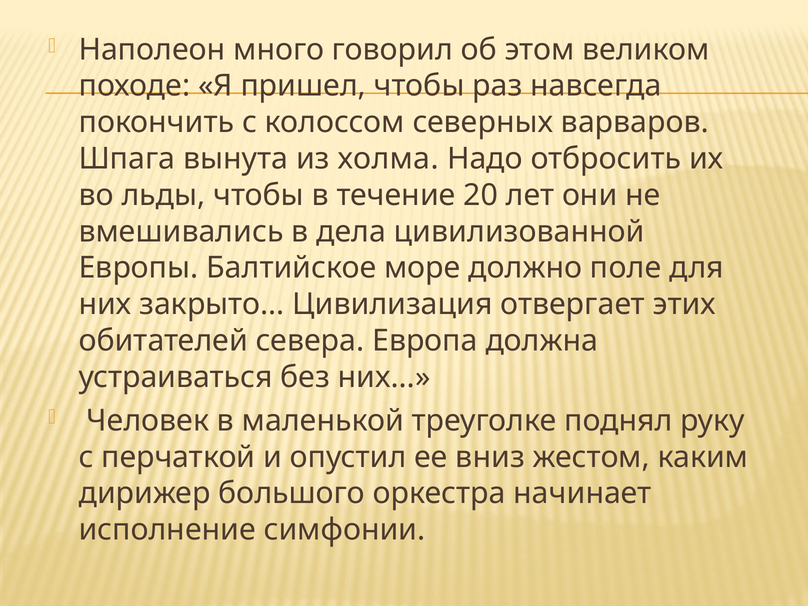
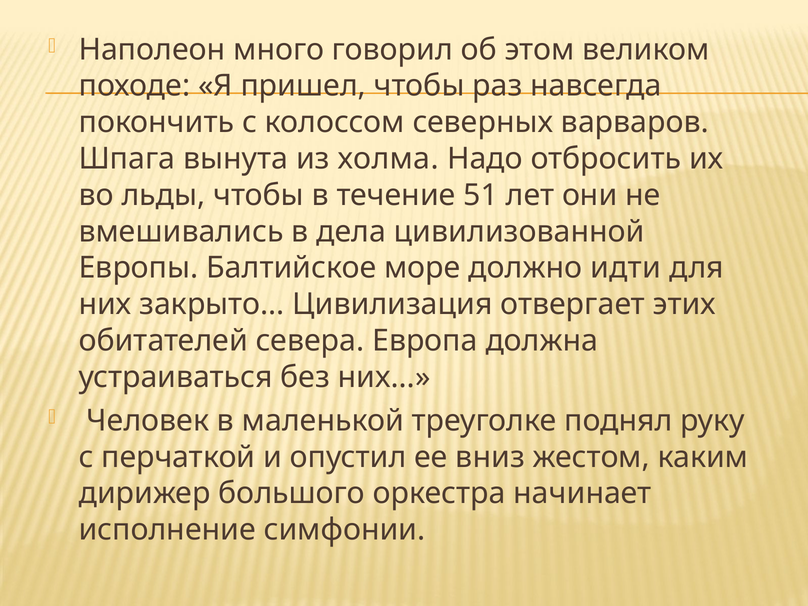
20: 20 -> 51
поле: поле -> идти
